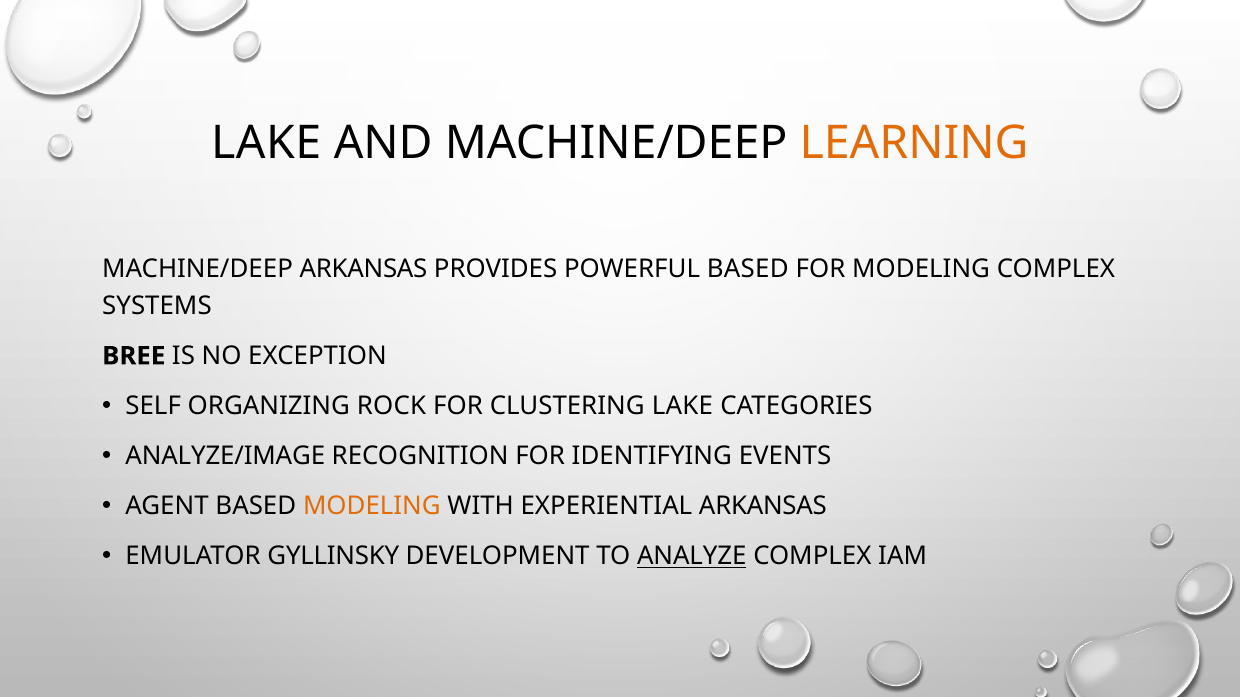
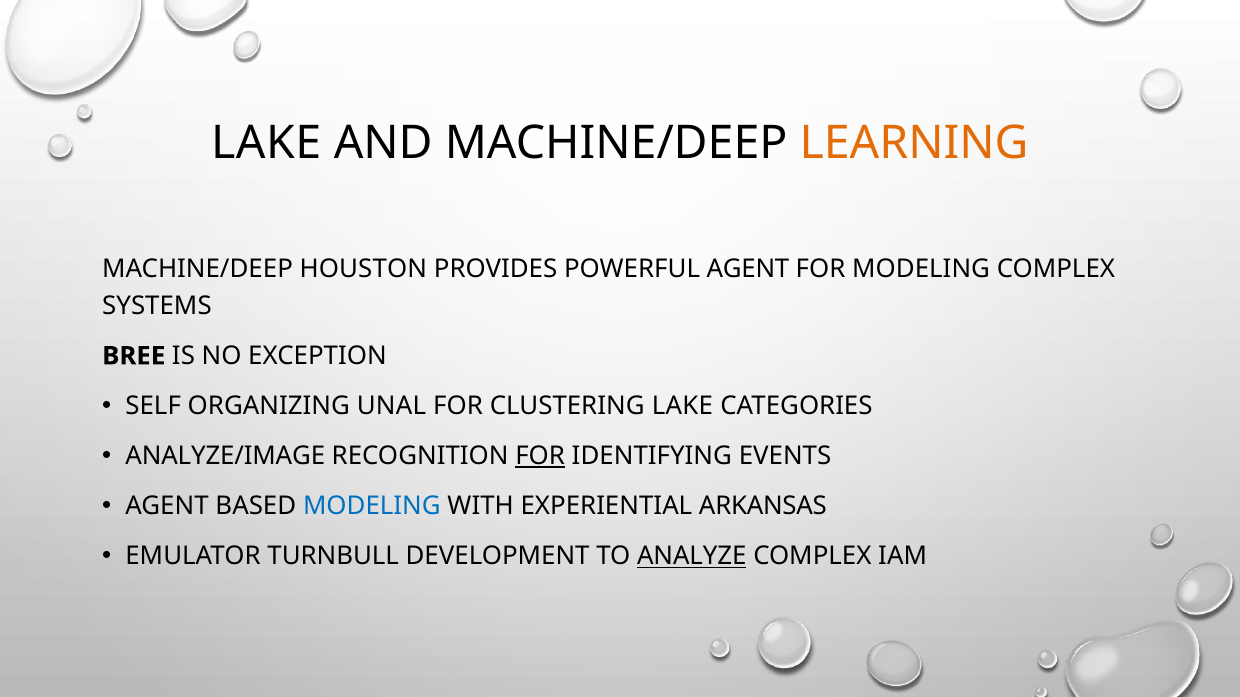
MACHINE/DEEP ARKANSAS: ARKANSAS -> HOUSTON
POWERFUL BASED: BASED -> AGENT
ROCK: ROCK -> UNAL
FOR at (540, 456) underline: none -> present
MODELING at (372, 507) colour: orange -> blue
GYLLINSKY: GYLLINSKY -> TURNBULL
